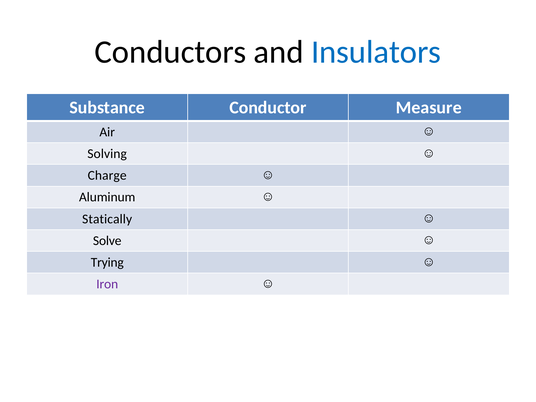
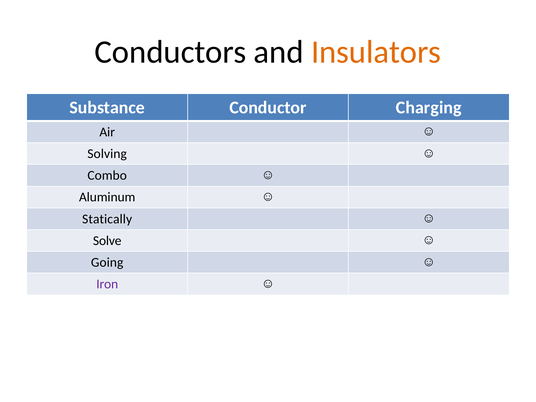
Insulators colour: blue -> orange
Measure: Measure -> Charging
Charge: Charge -> Combo
Trying: Trying -> Going
